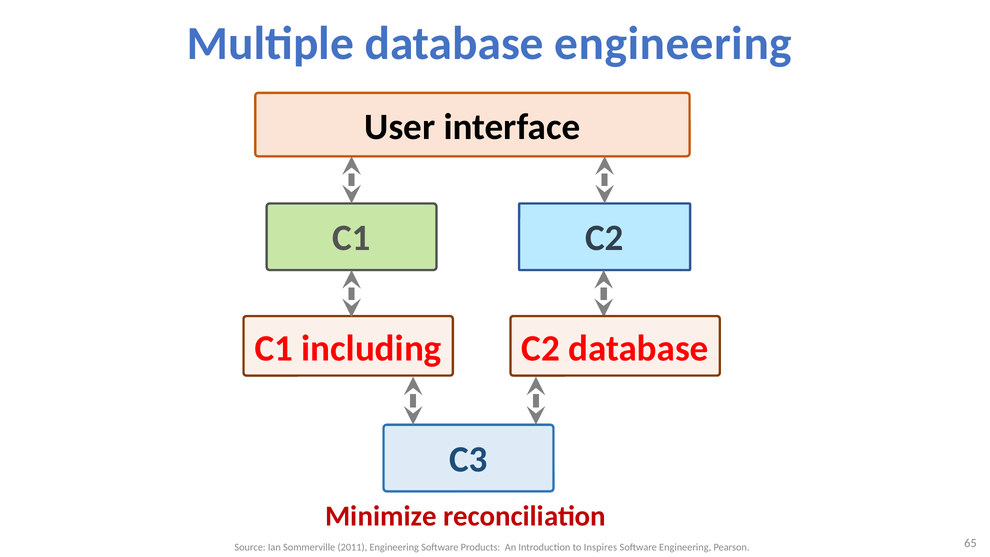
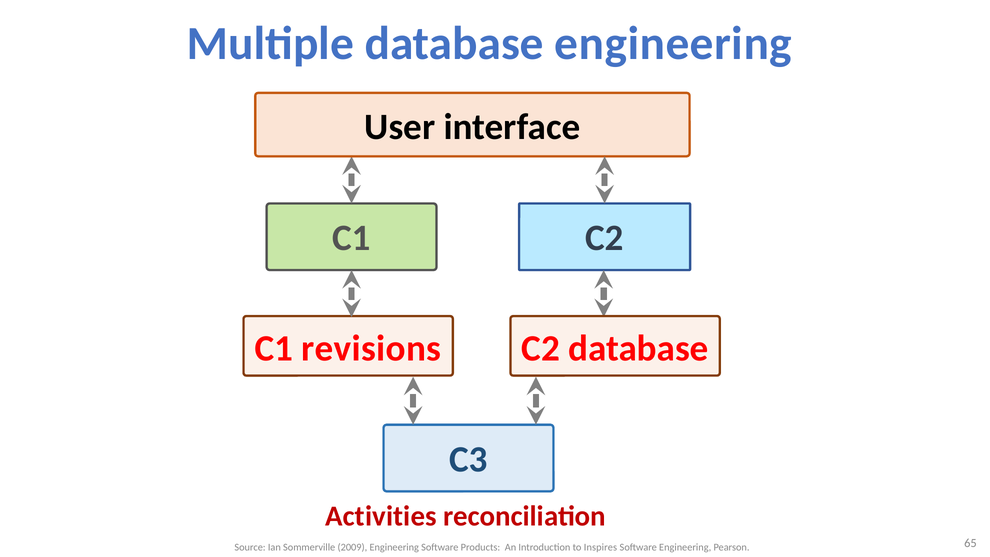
including: including -> revisions
Minimize: Minimize -> Activities
2011: 2011 -> 2009
